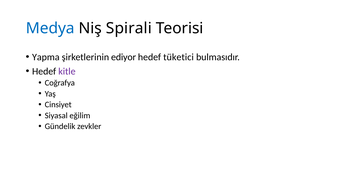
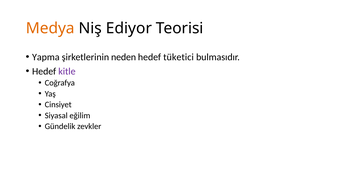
Medya colour: blue -> orange
Spirali: Spirali -> Ediyor
ediyor: ediyor -> neden
